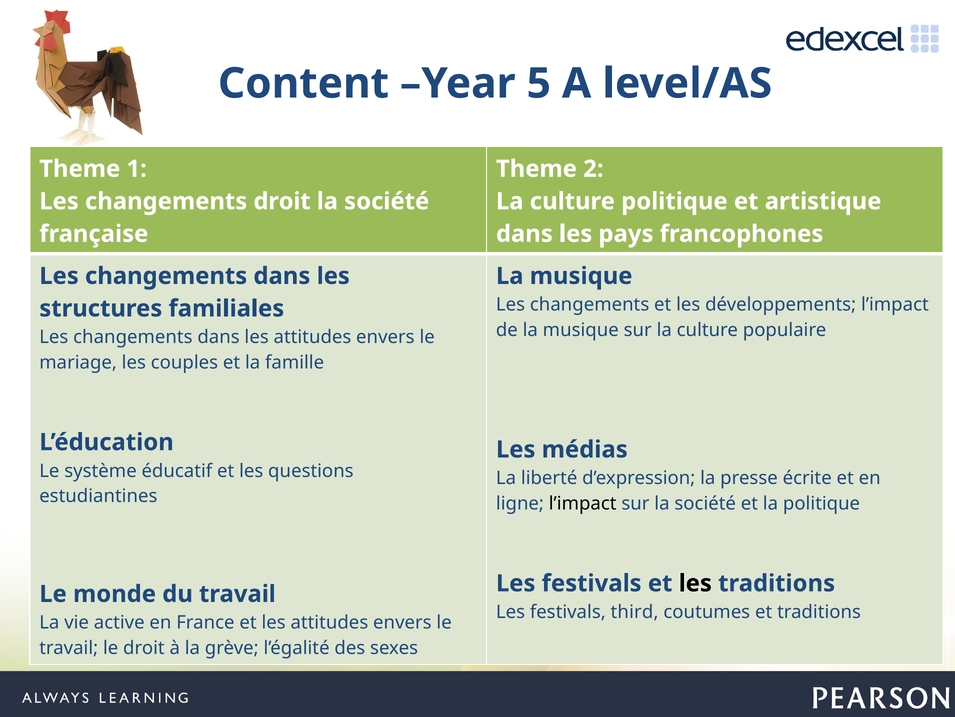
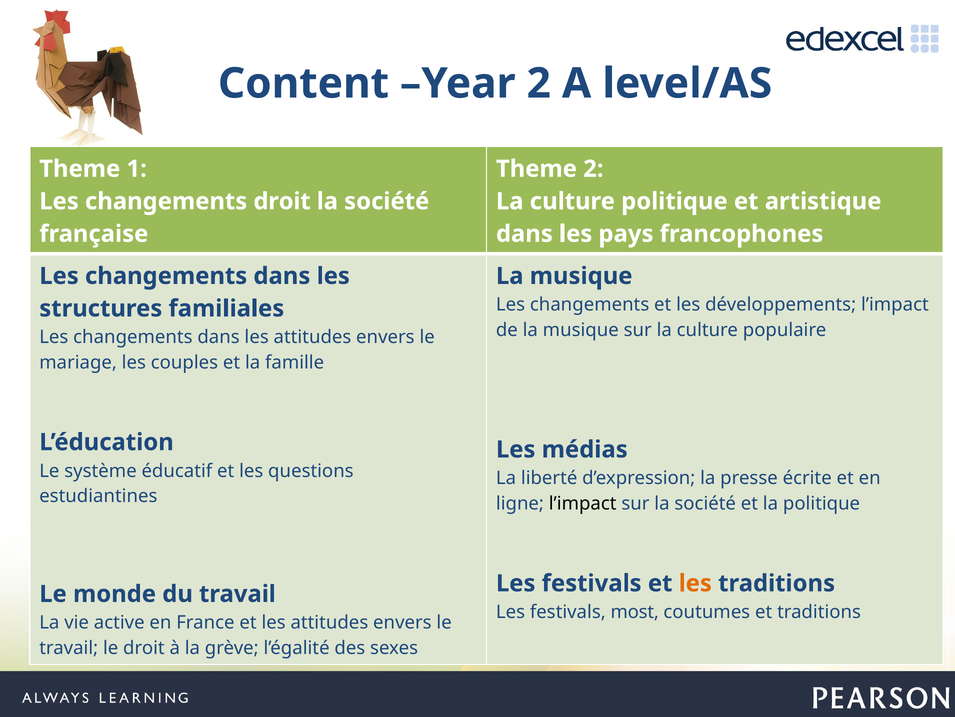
Year 5: 5 -> 2
les at (695, 583) colour: black -> orange
third: third -> most
